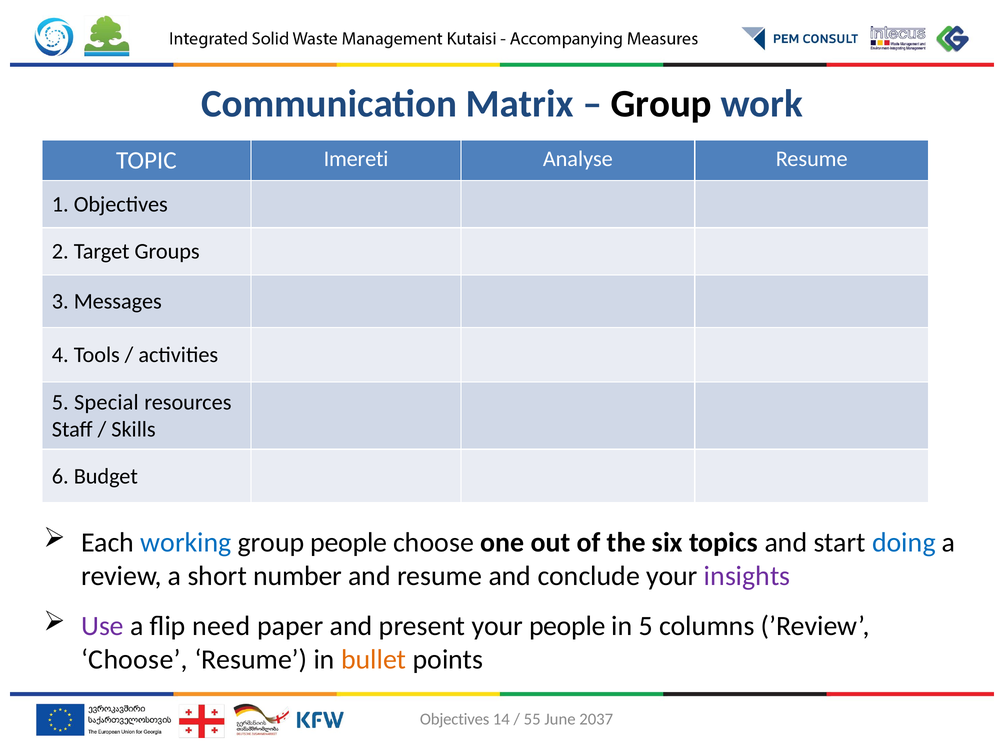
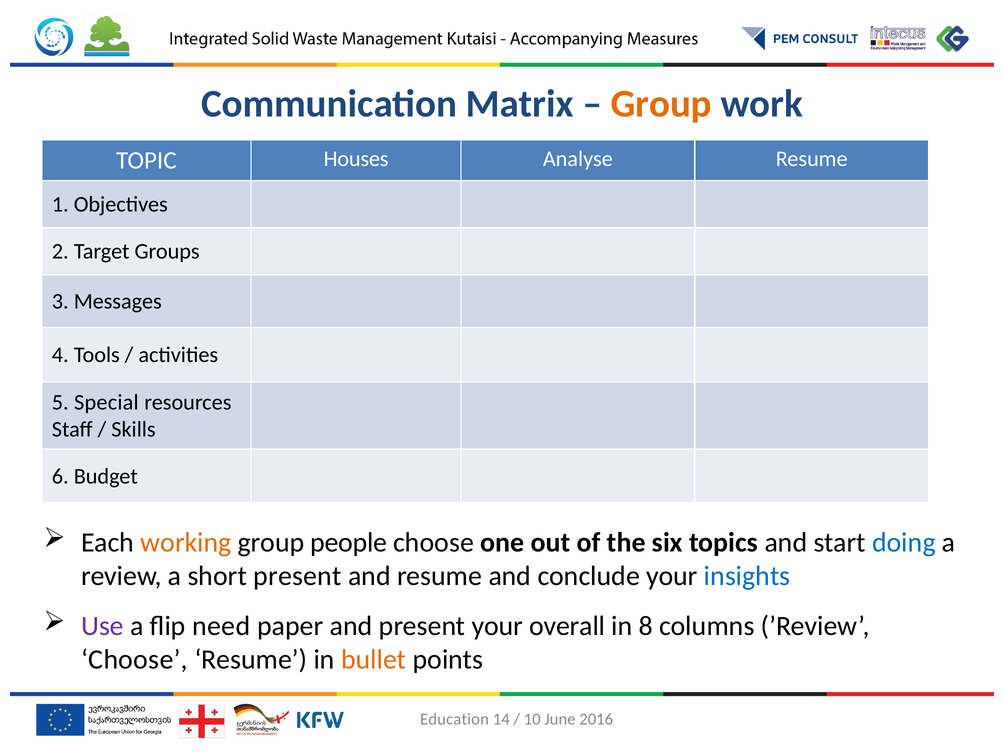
Group at (661, 104) colour: black -> orange
Imereti: Imereti -> Houses
working colour: blue -> orange
short number: number -> present
insights colour: purple -> blue
your people: people -> overall
in 5: 5 -> 8
Objectives at (455, 719): Objectives -> Education
55: 55 -> 10
2037: 2037 -> 2016
